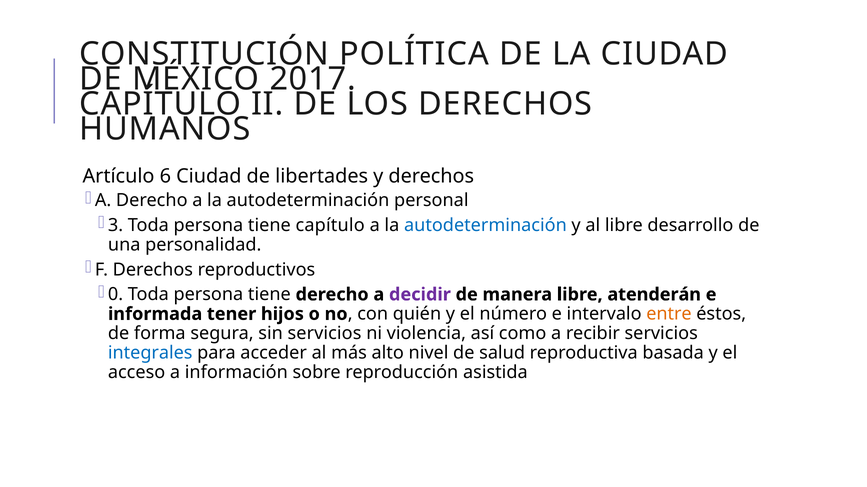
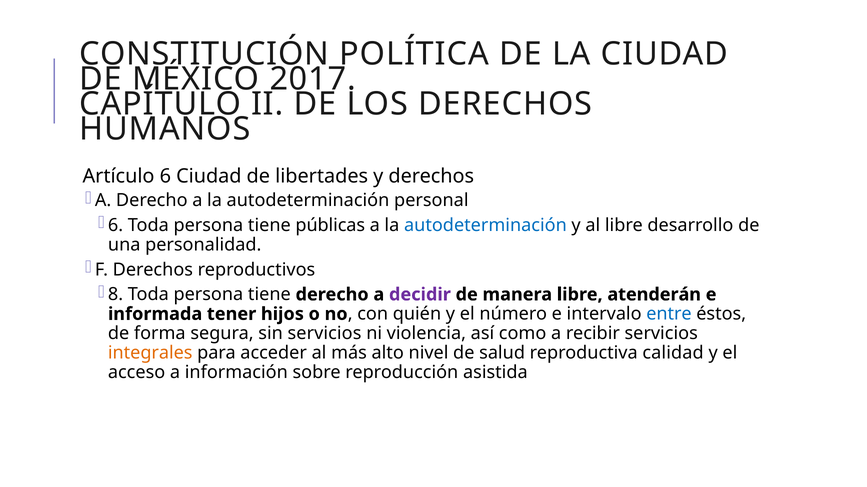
3 at (116, 225): 3 -> 6
tiene capítulo: capítulo -> públicas
0: 0 -> 8
entre colour: orange -> blue
integrales colour: blue -> orange
basada: basada -> calidad
